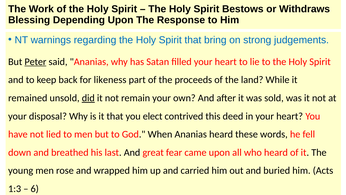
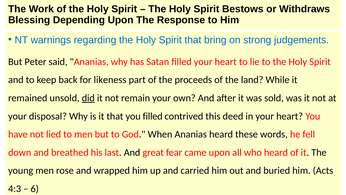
Peter underline: present -> none
you elect: elect -> filled
1:3: 1:3 -> 4:3
